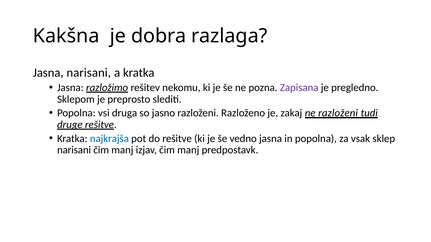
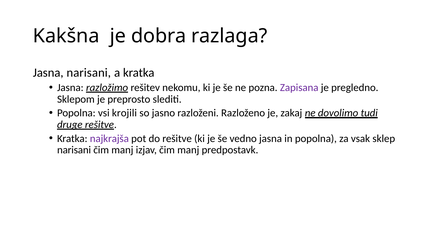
druga: druga -> krojili
ne razloženi: razloženi -> dovolimo
najkrajša colour: blue -> purple
